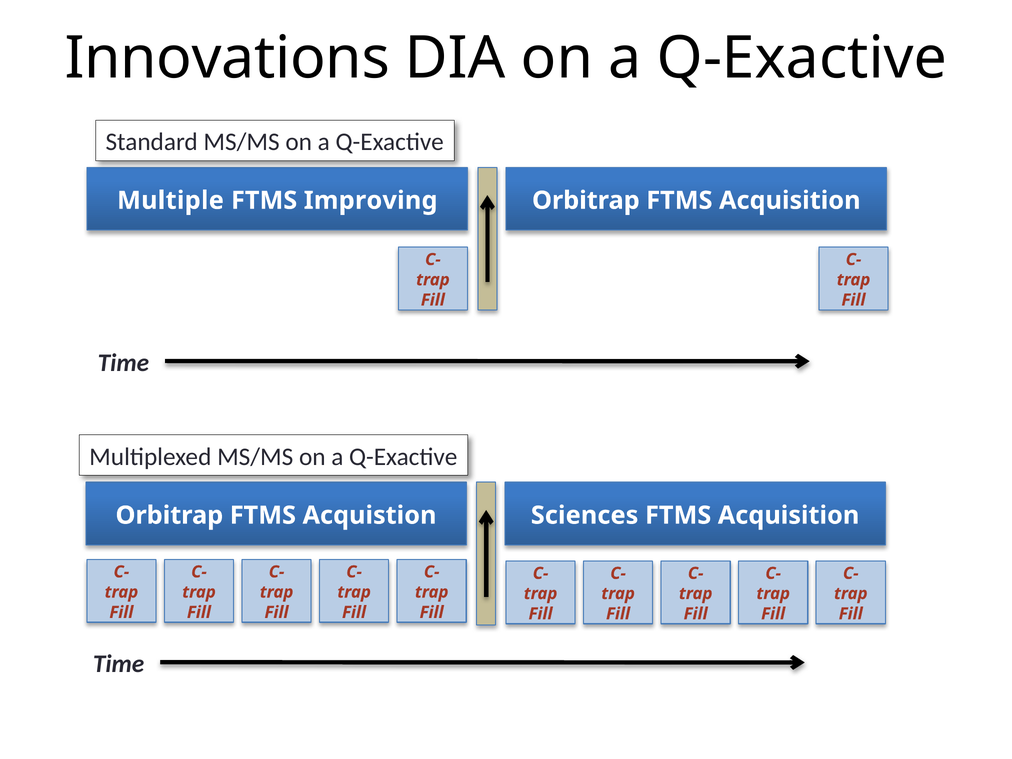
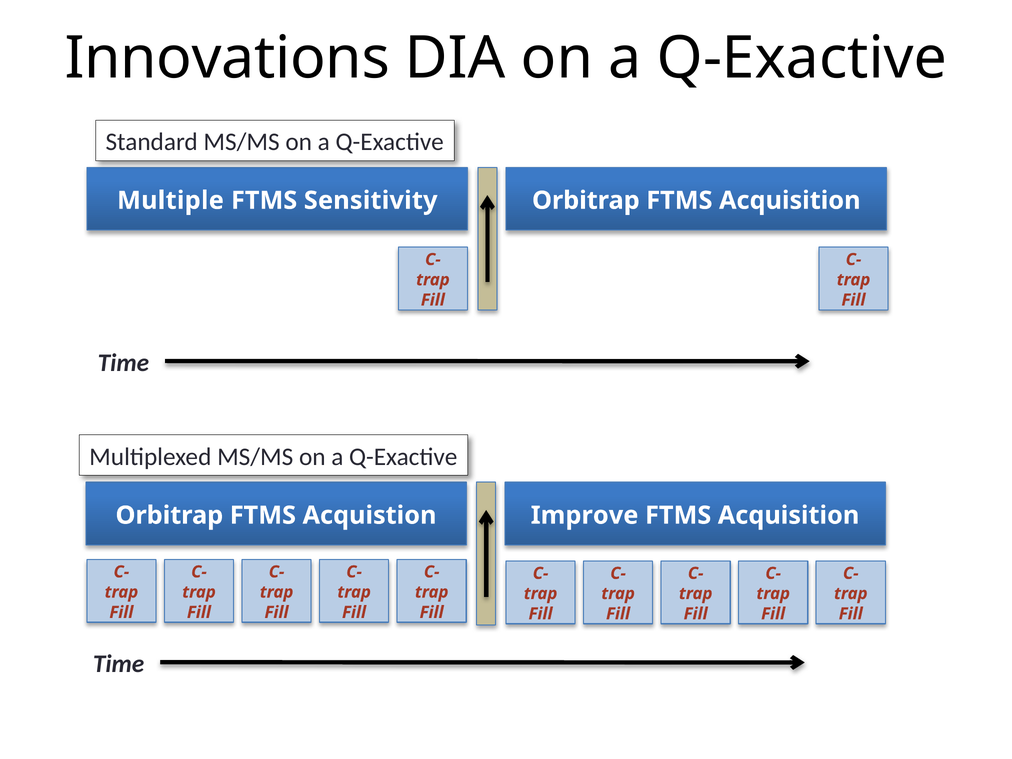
Improving: Improving -> Sensitivity
Sciences: Sciences -> Improve
